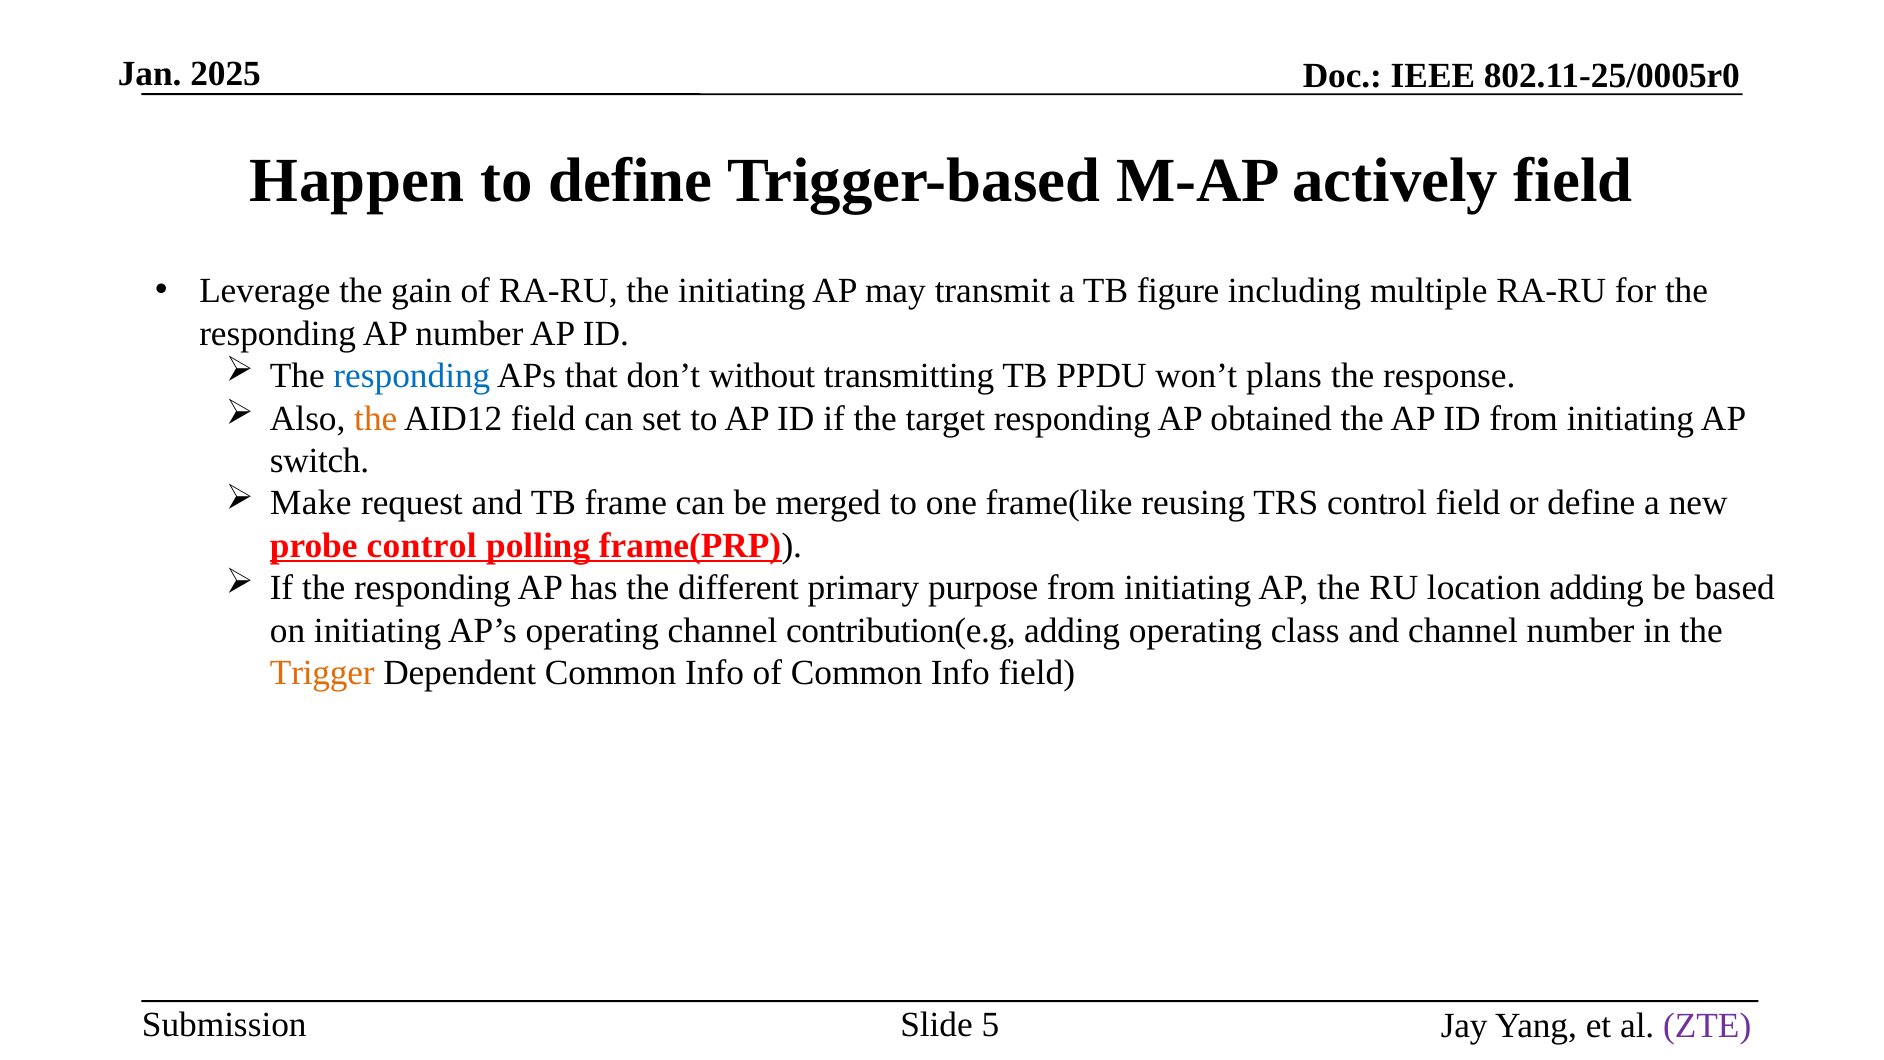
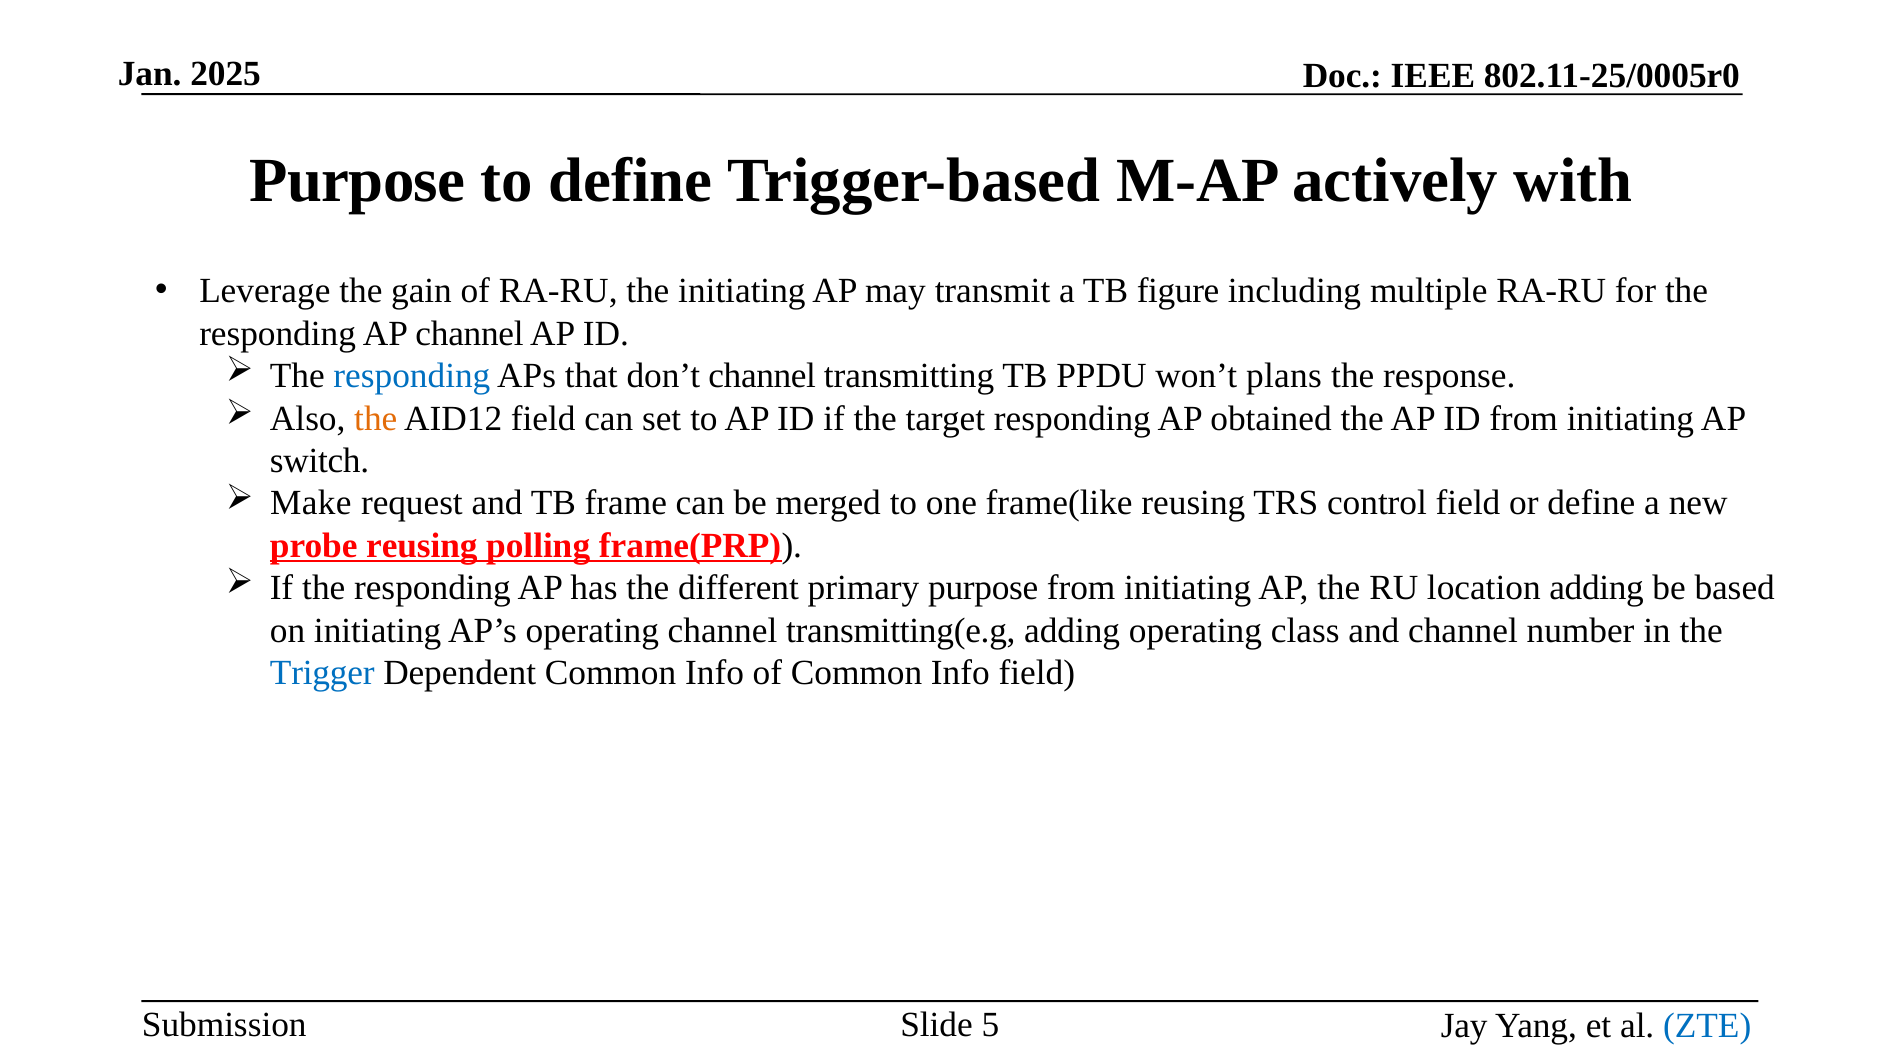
Happen at (357, 181): Happen -> Purpose
actively field: field -> with
AP number: number -> channel
don’t without: without -> channel
probe control: control -> reusing
contribution(e.g: contribution(e.g -> transmitting(e.g
Trigger colour: orange -> blue
ZTE colour: purple -> blue
